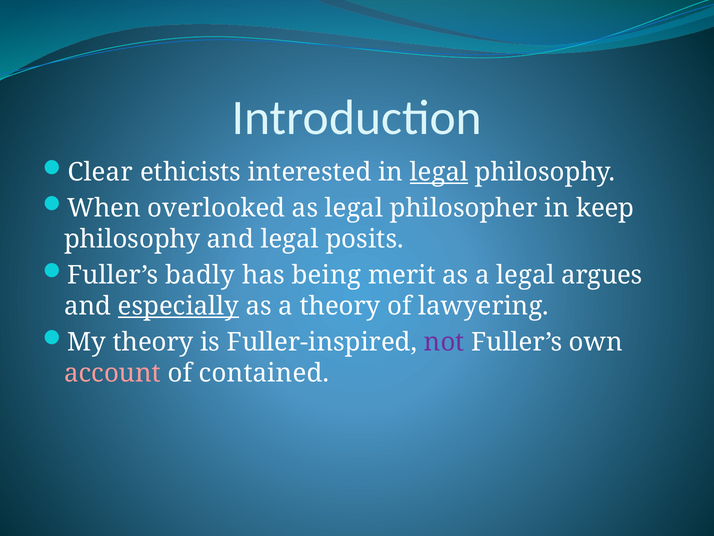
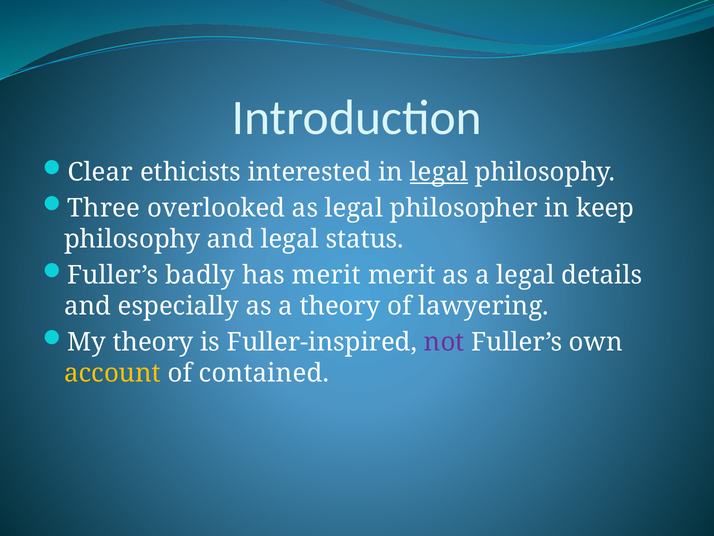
When: When -> Three
posits: posits -> status
has being: being -> merit
argues: argues -> details
especially underline: present -> none
account colour: pink -> yellow
